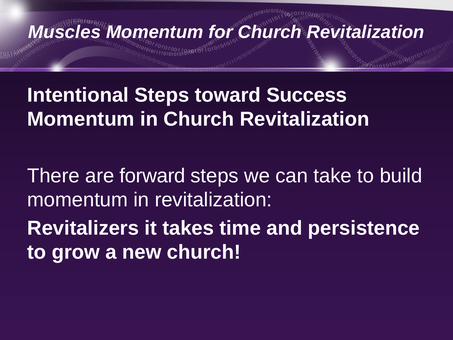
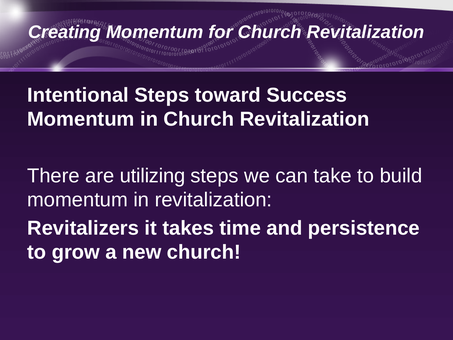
Muscles: Muscles -> Creating
forward: forward -> utilizing
